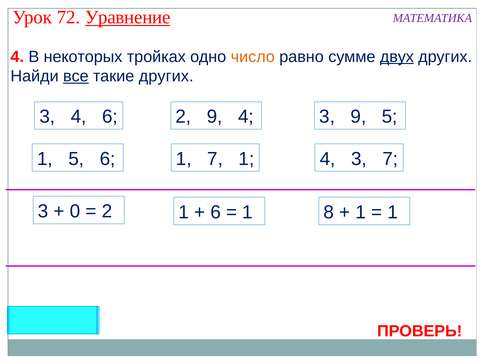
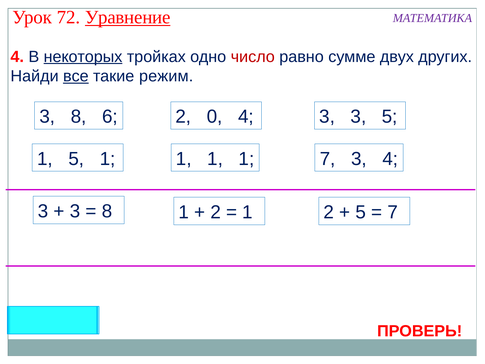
некоторых underline: none -> present
число colour: orange -> red
двух underline: present -> none
такие других: других -> режим
3 4: 4 -> 8
2 9: 9 -> 0
3 9: 9 -> 3
5 6: 6 -> 1
7 at (215, 159): 7 -> 1
1 4: 4 -> 7
3 7: 7 -> 4
0 at (75, 211): 0 -> 3
2 at (107, 211): 2 -> 8
6 at (216, 212): 6 -> 2
8 at (329, 212): 8 -> 2
1 at (361, 212): 1 -> 5
1 at (393, 212): 1 -> 7
